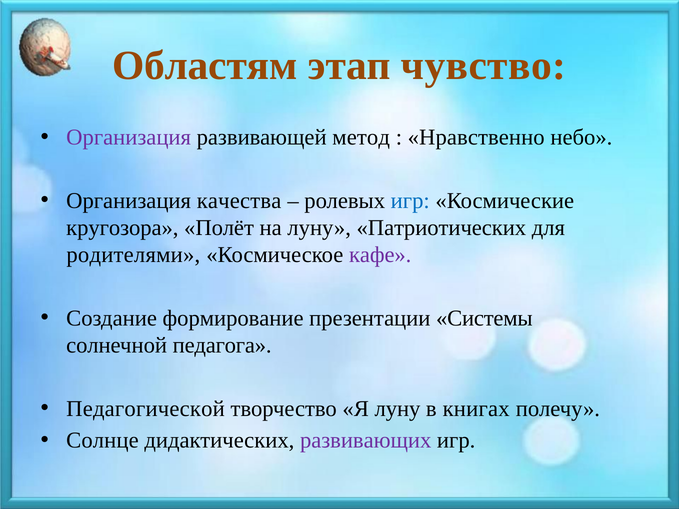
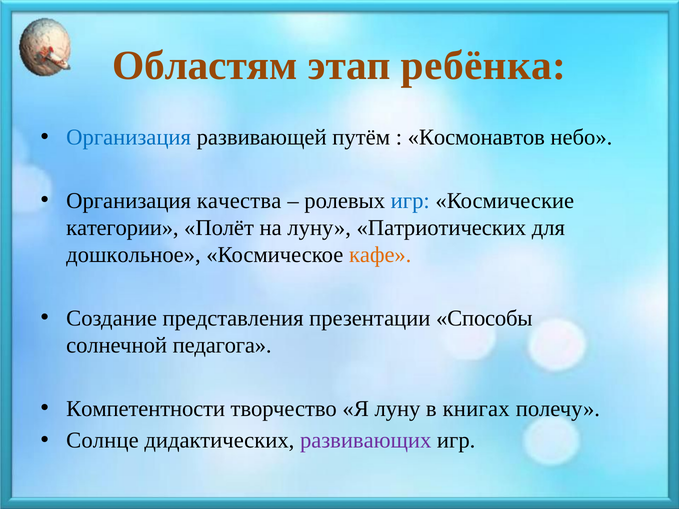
чувство: чувство -> ребёнка
Организация at (129, 137) colour: purple -> blue
метод: метод -> путём
Нравственно: Нравственно -> Космонавтов
кругозора: кругозора -> категории
родителями: родителями -> дошкольное
кафе colour: purple -> orange
формирование: формирование -> представления
Системы: Системы -> Способы
Педагогической: Педагогической -> Компетентности
